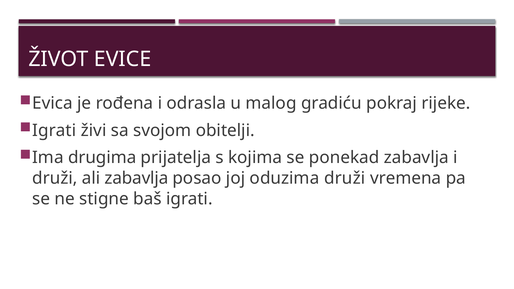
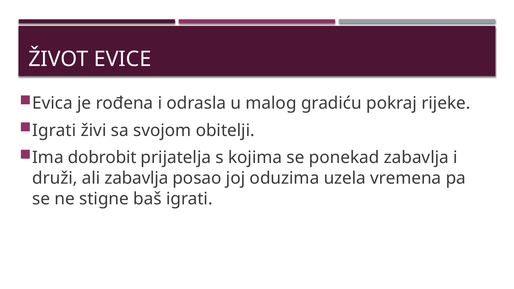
drugima: drugima -> dobrobit
oduzima druži: druži -> uzela
